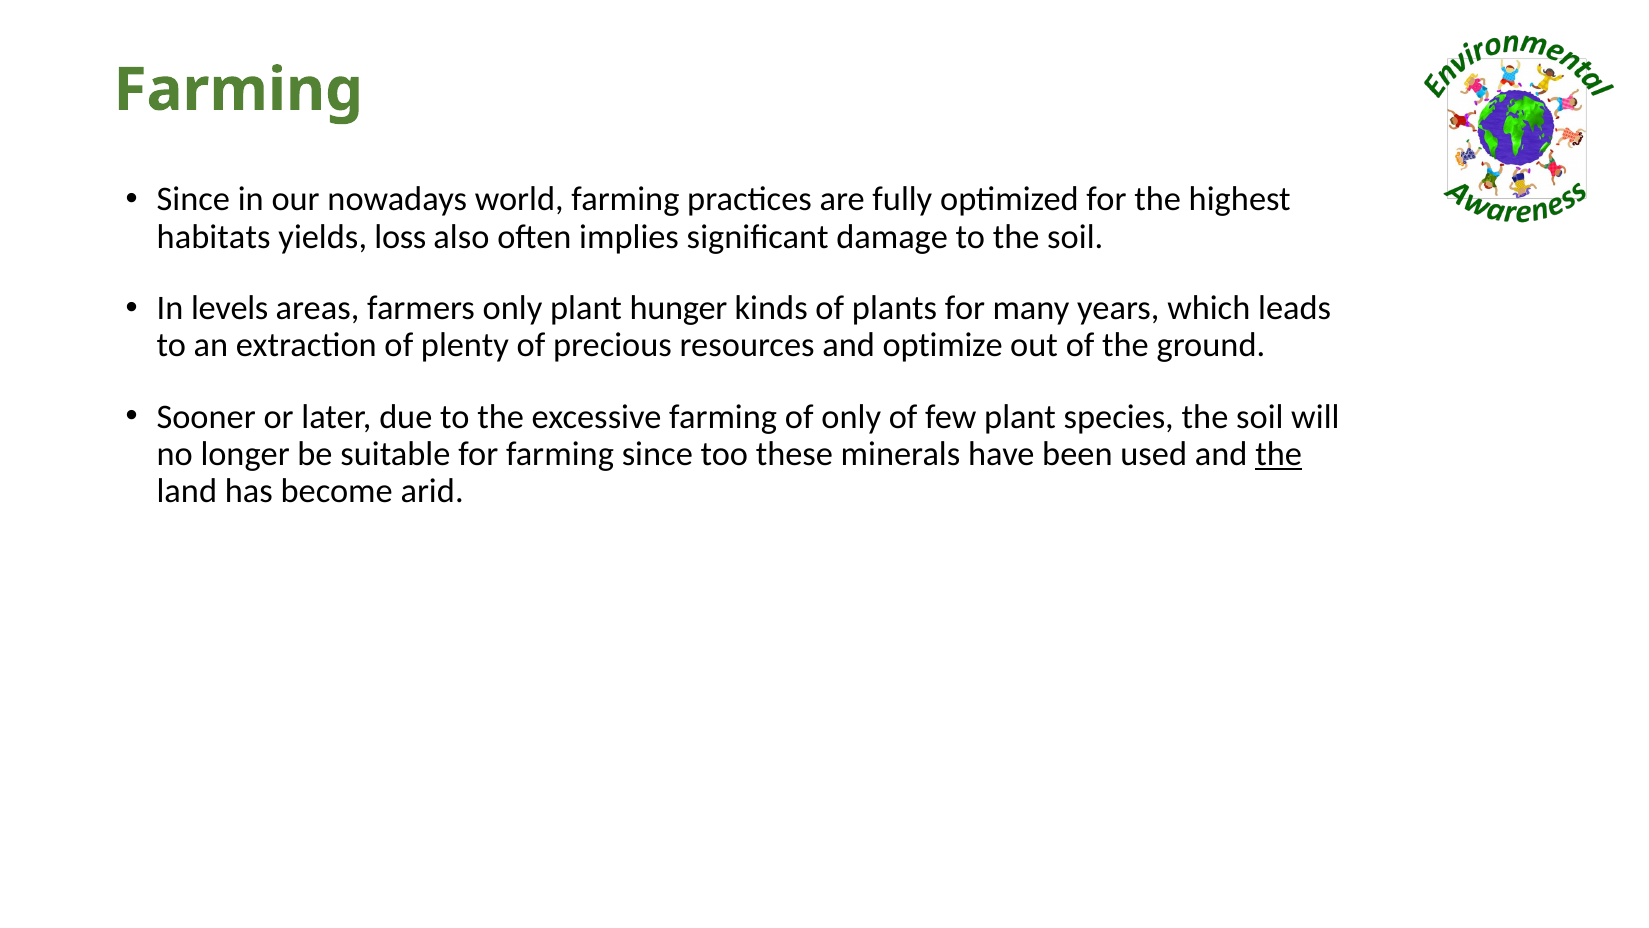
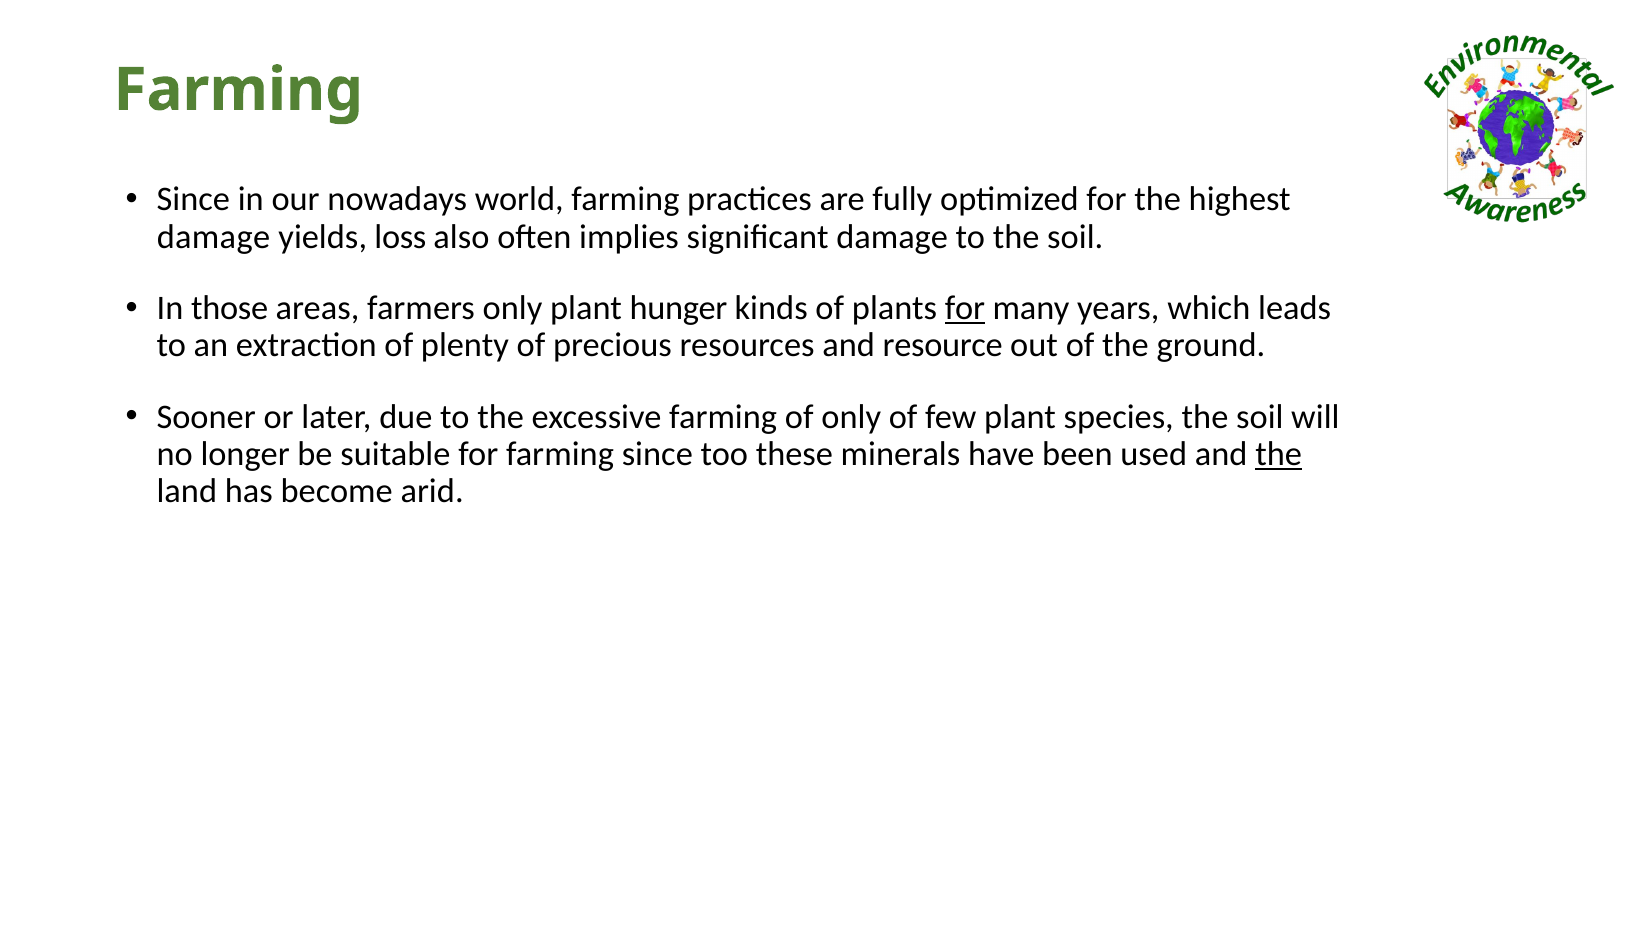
habitats at (214, 237): habitats -> damage
levels: levels -> those
for at (965, 308) underline: none -> present
optimize: optimize -> resource
